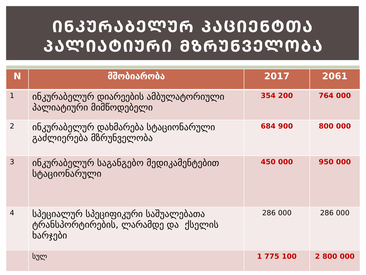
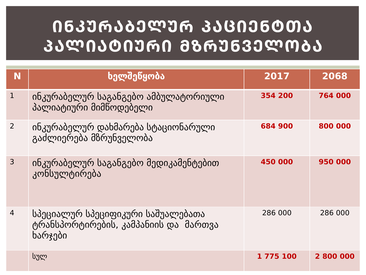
მშობიარობა: მშობიარობა -> ხელშეწყობა
2061: 2061 -> 2068
1 ინკურაბელურ დიარეების: დიარეების -> საგანგებო
სტაციონარული at (67, 173): სტაციონარული -> კონსულტირება
ლარამდე: ლარამდე -> კამპანიის
ქსელის: ქსელის -> მართვა
